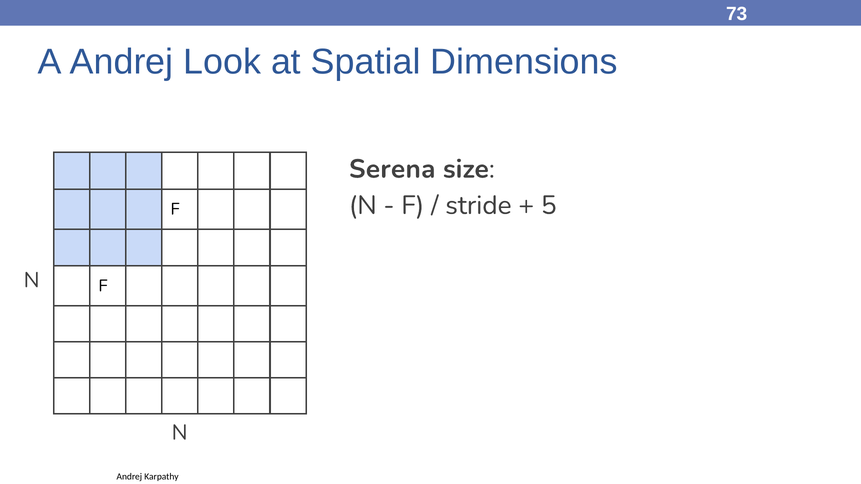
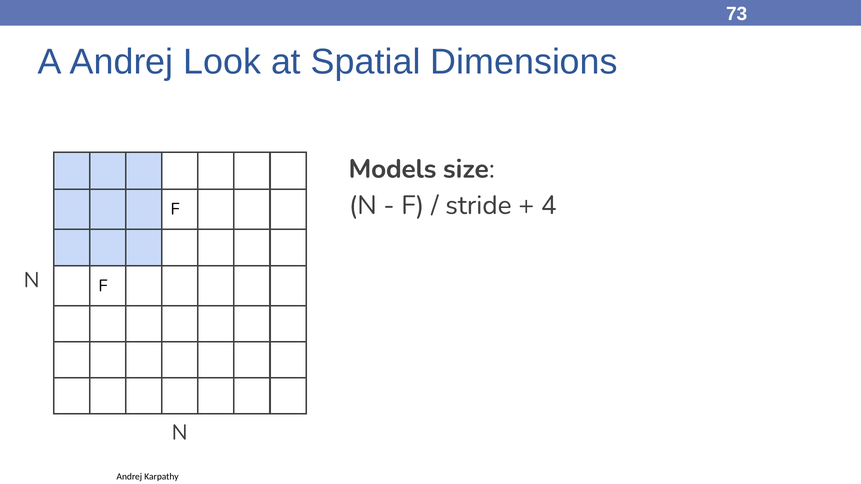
Serena: Serena -> Models
5: 5 -> 4
